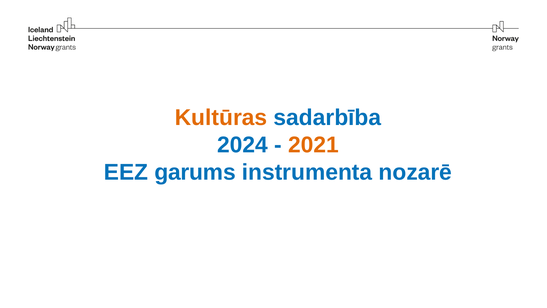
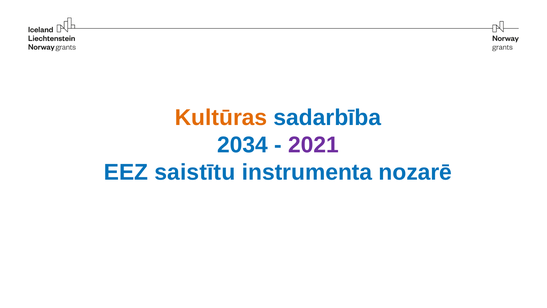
2024: 2024 -> 2034
2021 colour: orange -> purple
garums: garums -> saistītu
